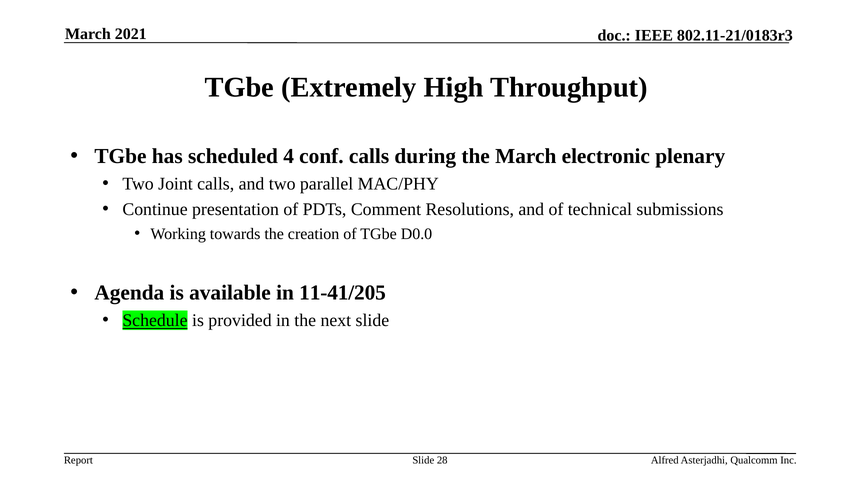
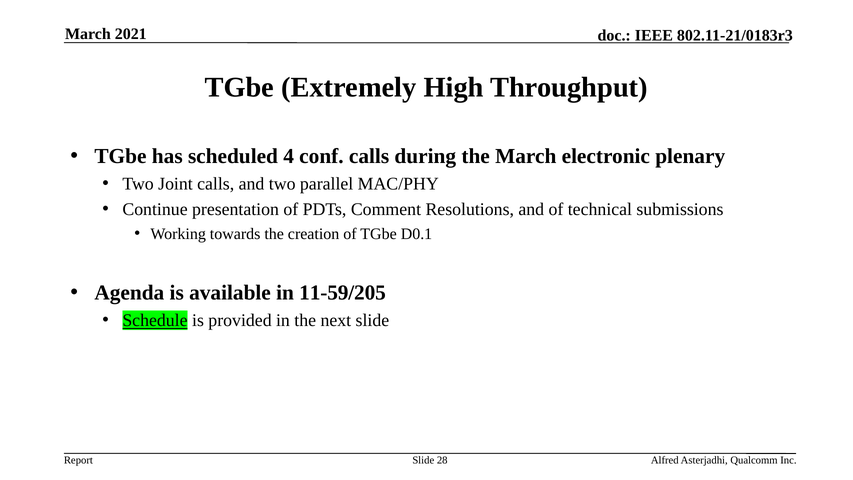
D0.0: D0.0 -> D0.1
11-41/205: 11-41/205 -> 11-59/205
